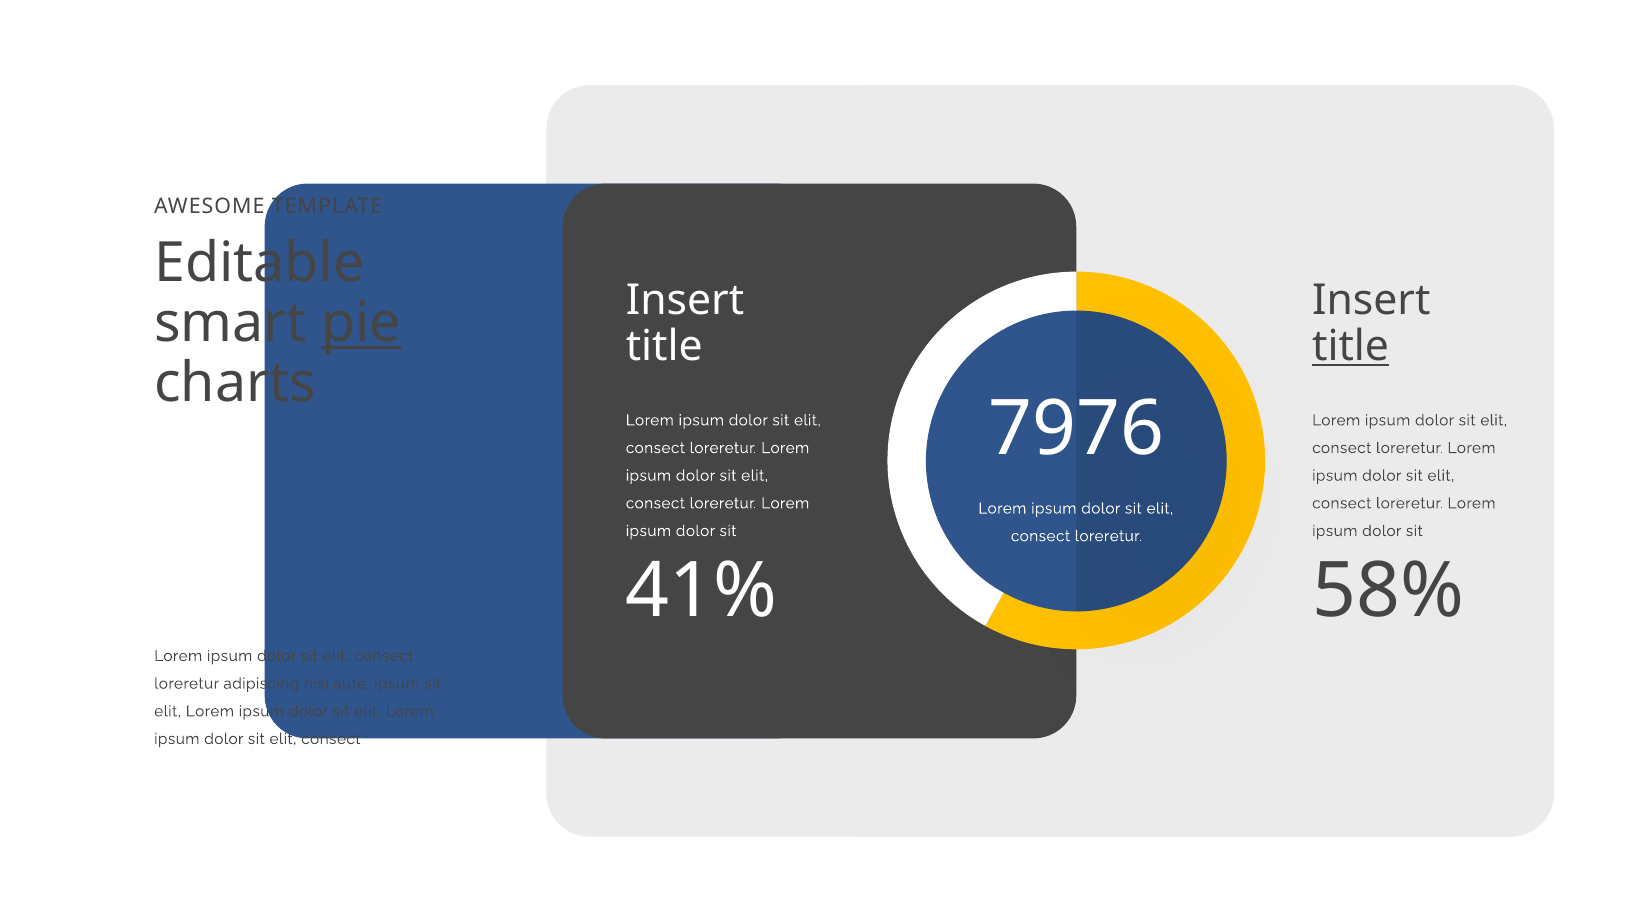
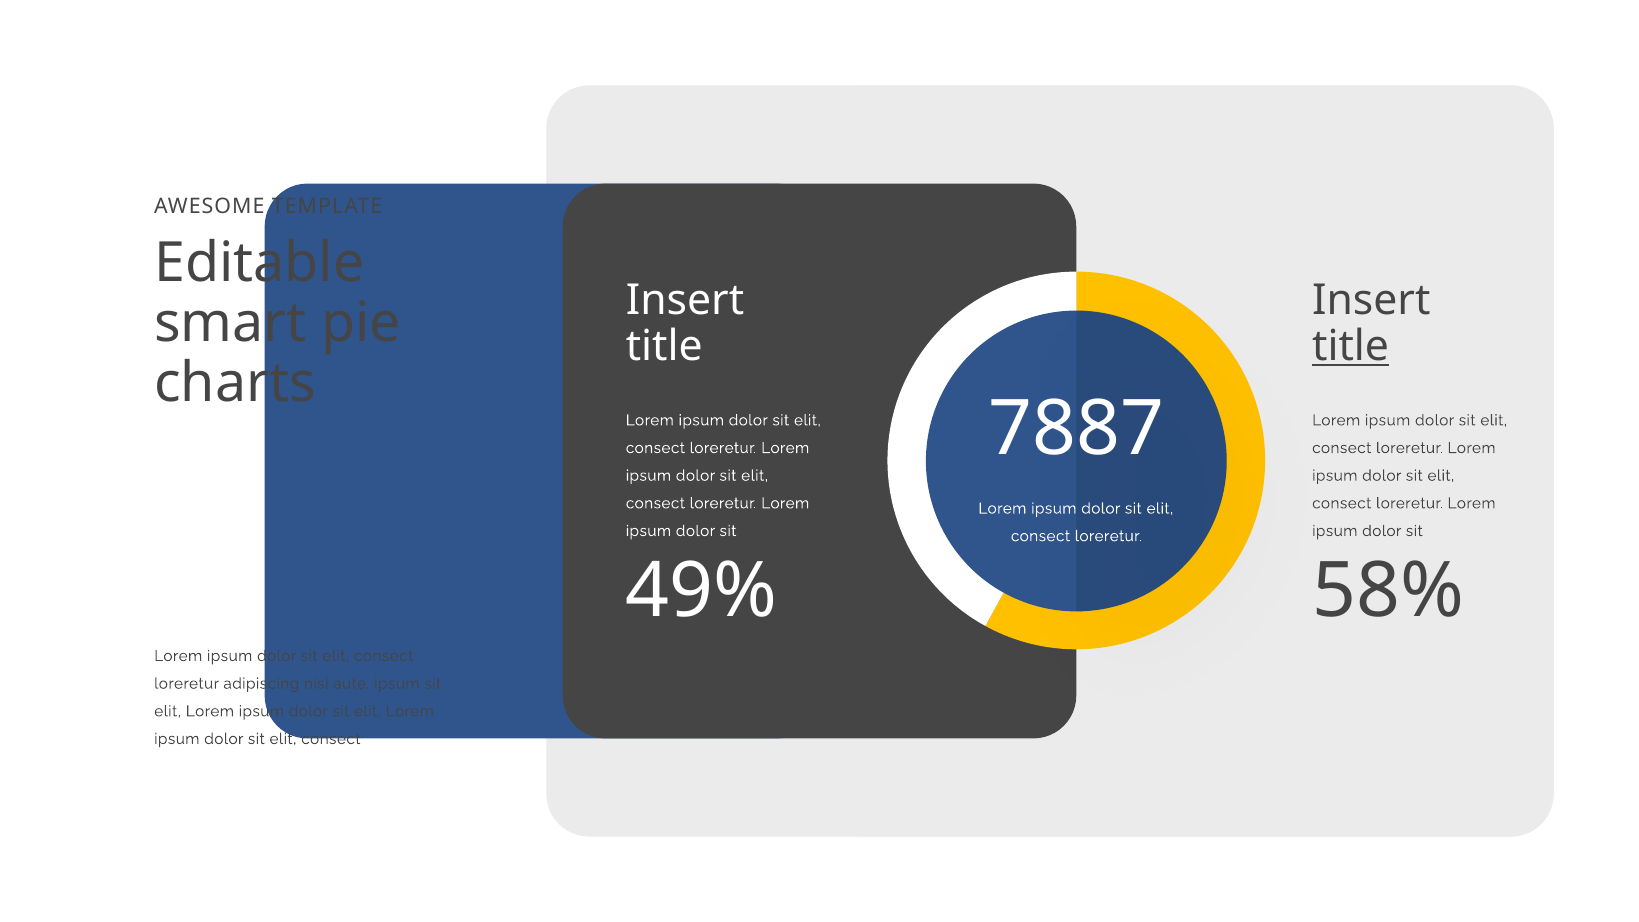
pie underline: present -> none
7976: 7976 -> 7887
41%: 41% -> 49%
